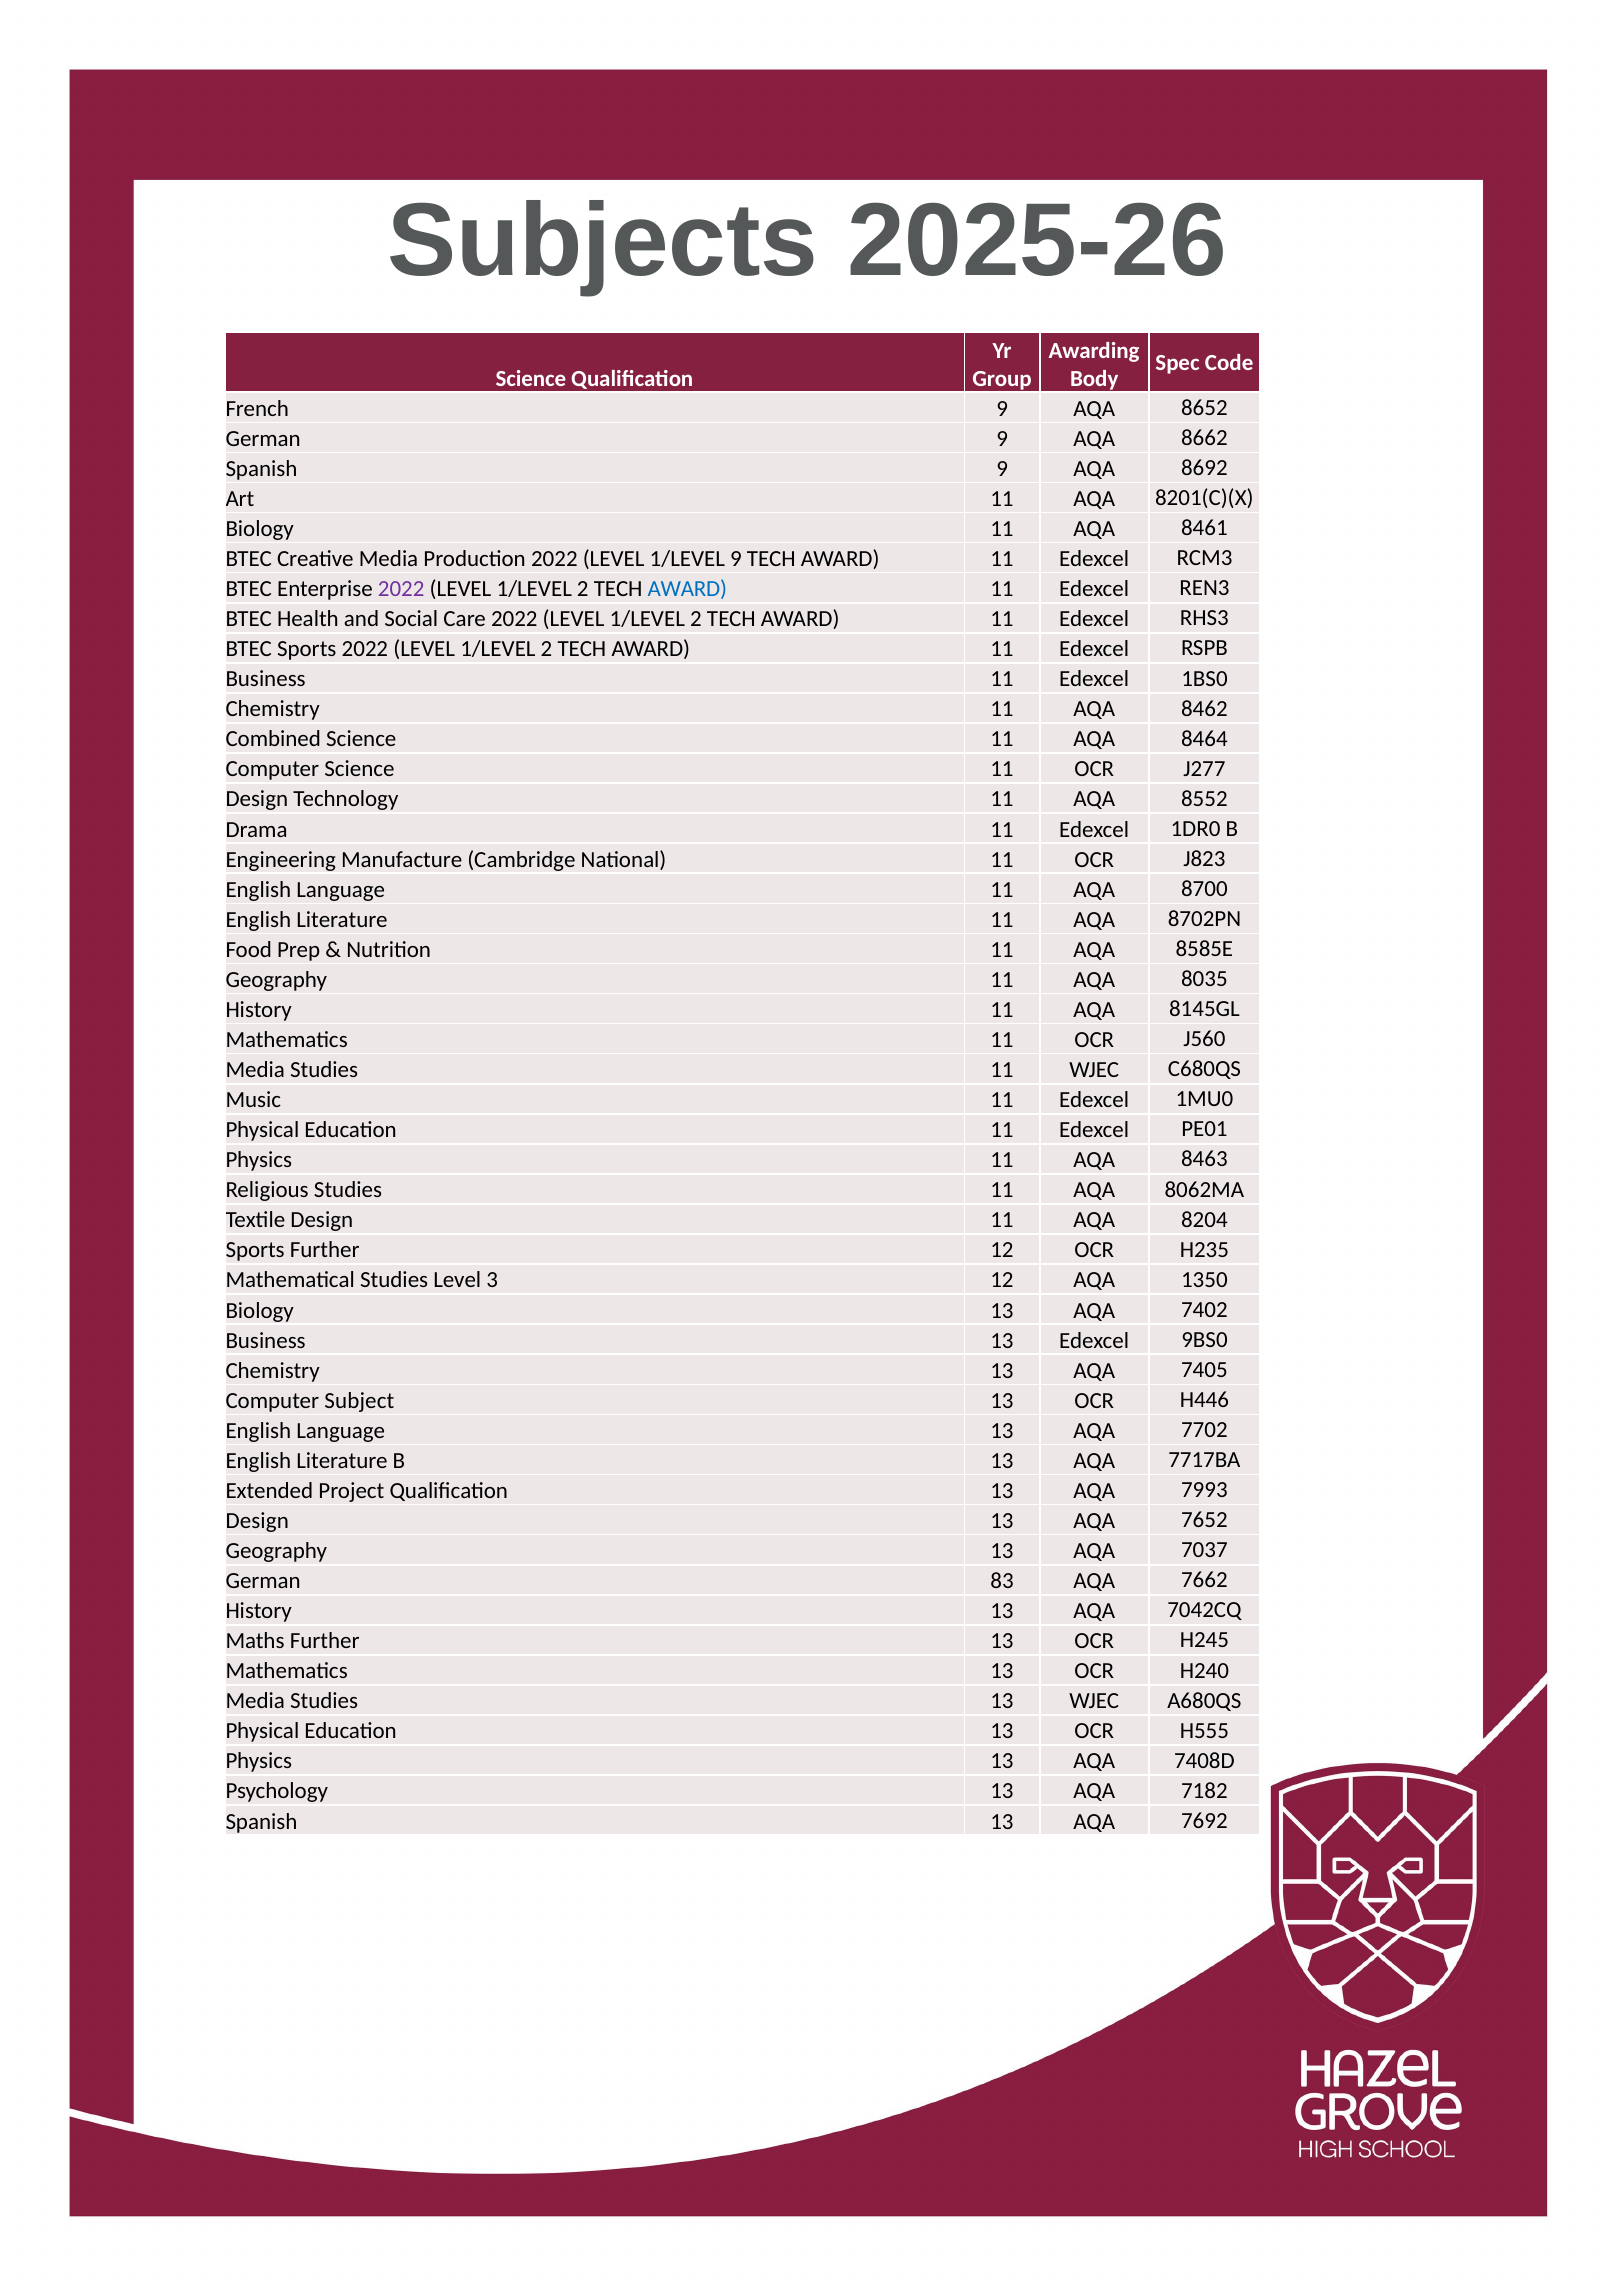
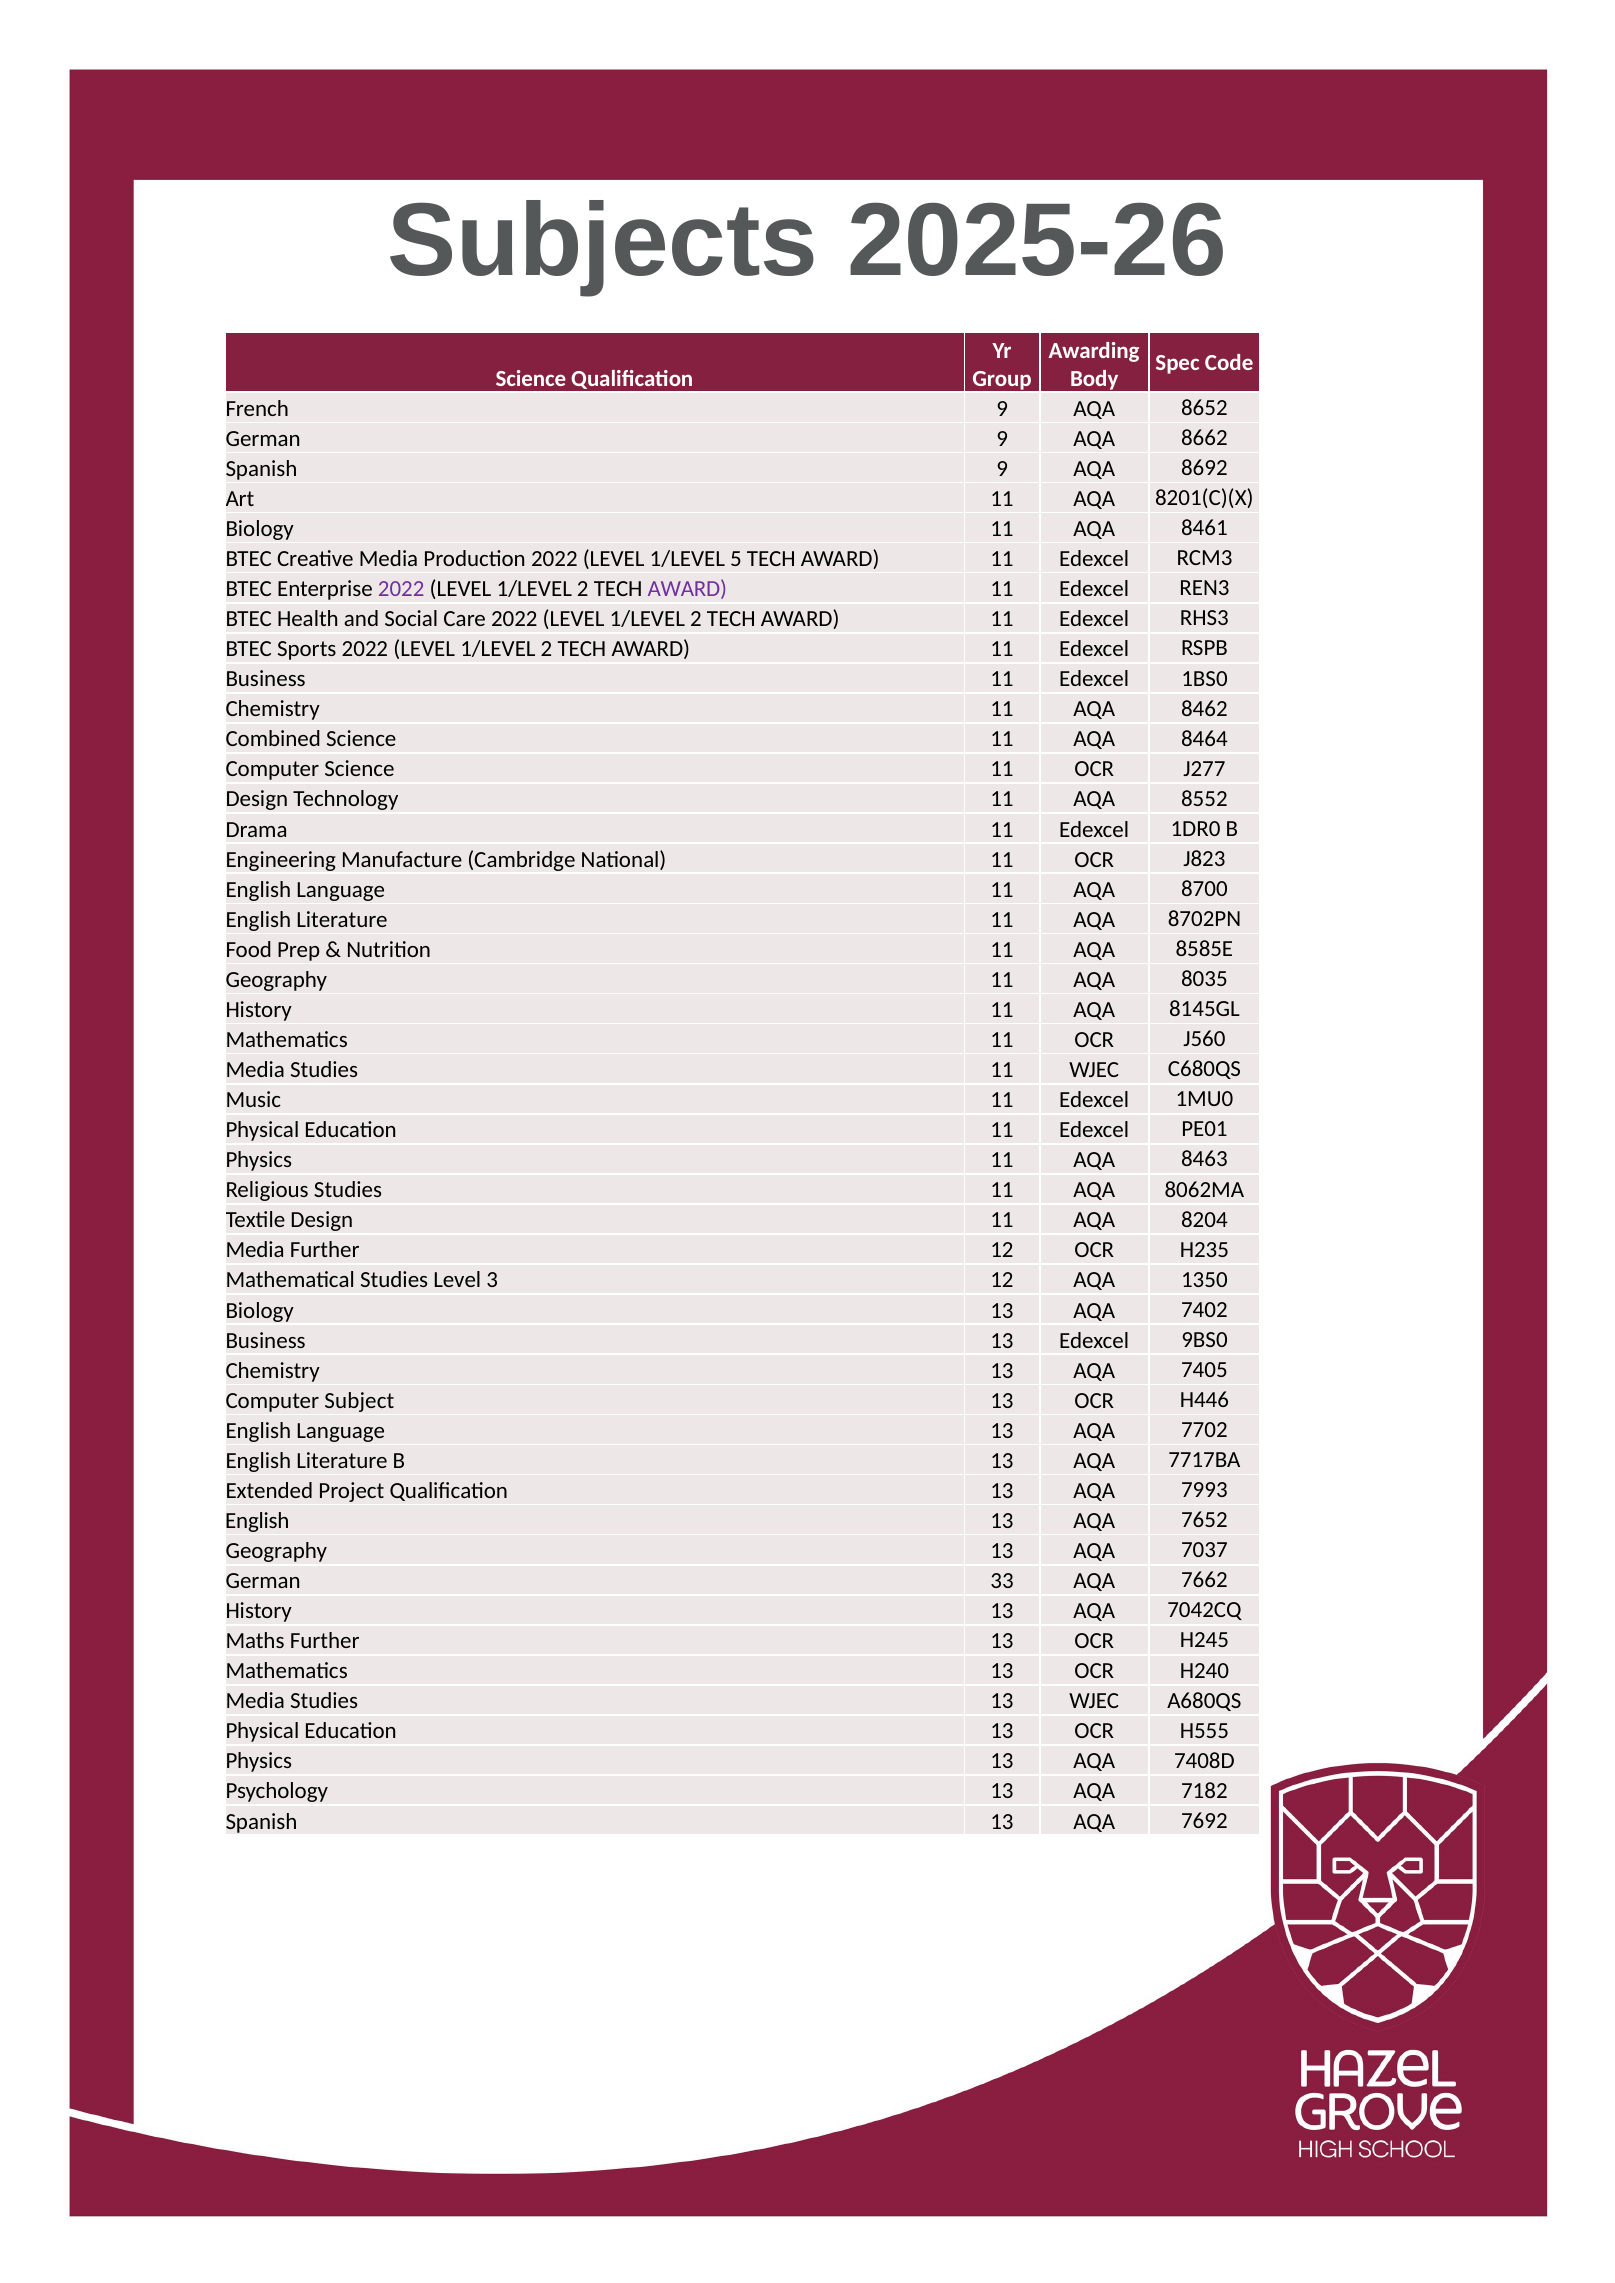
1/LEVEL 9: 9 -> 5
AWARD at (687, 589) colour: blue -> purple
Sports at (255, 1251): Sports -> Media
Design at (257, 1521): Design -> English
83: 83 -> 33
